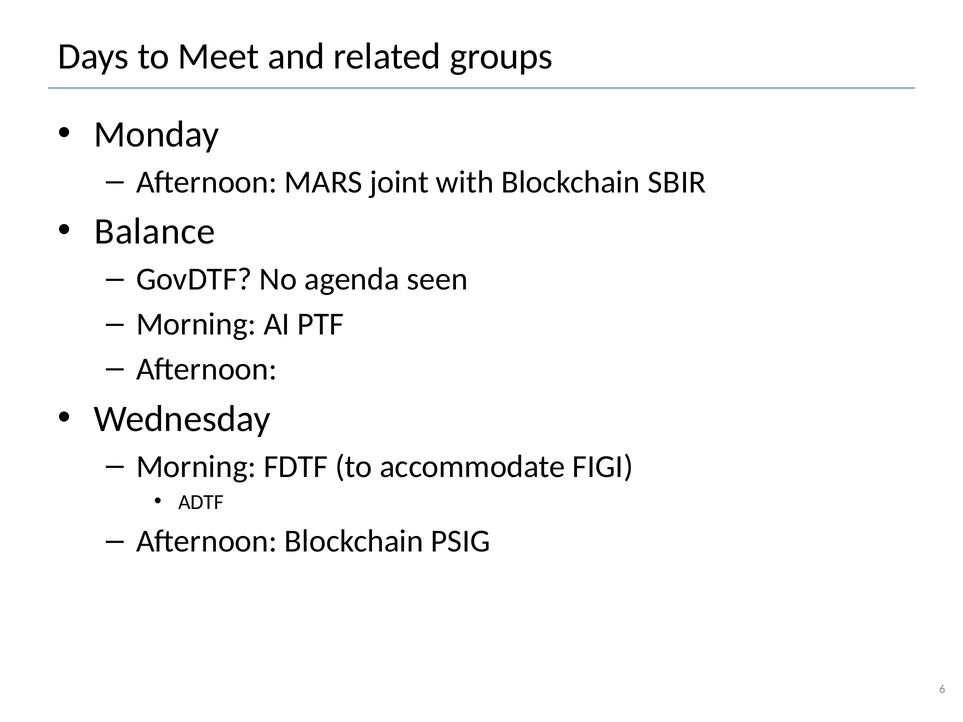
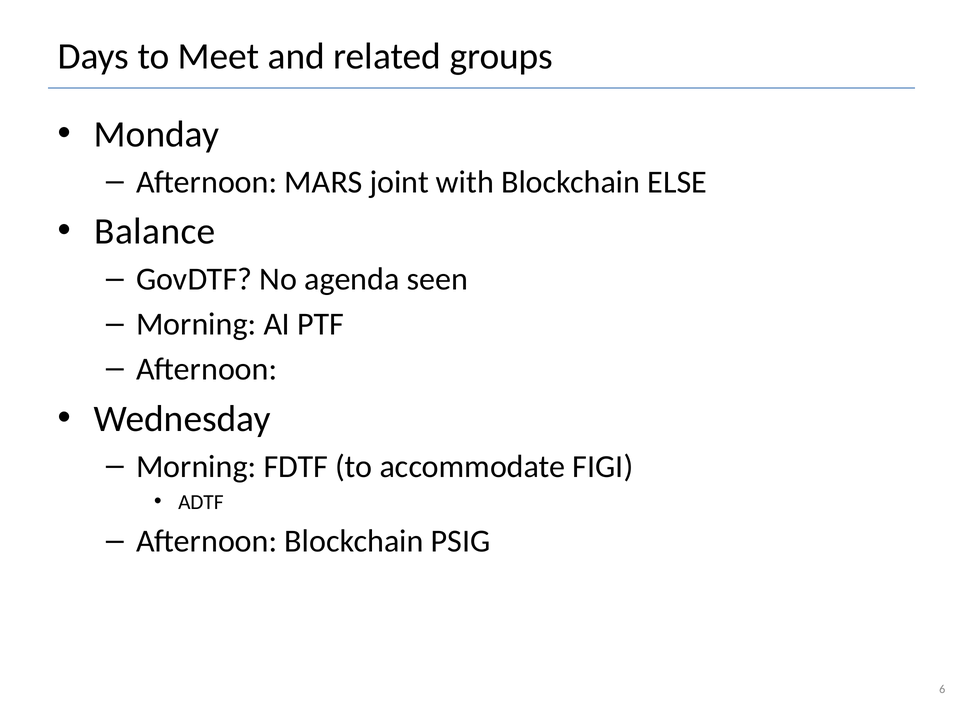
SBIR: SBIR -> ELSE
